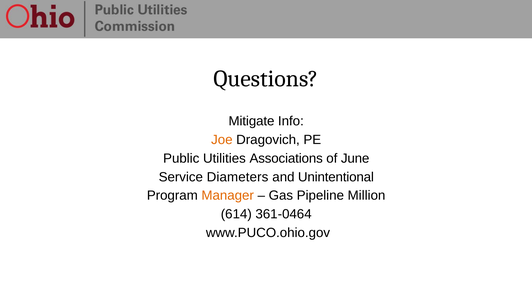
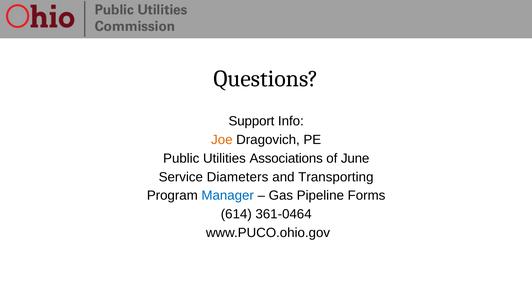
Mitigate: Mitigate -> Support
Unintentional: Unintentional -> Transporting
Manager colour: orange -> blue
Million: Million -> Forms
